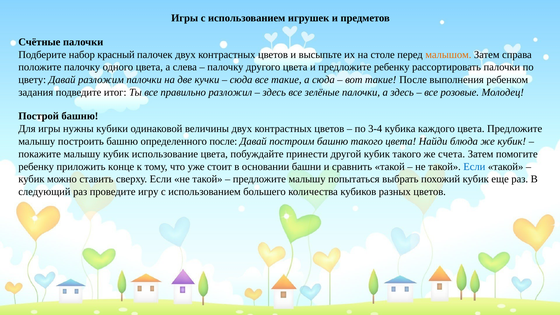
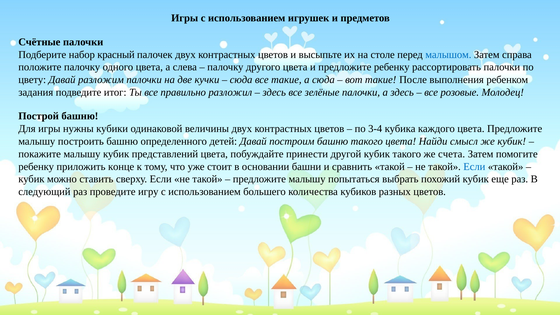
малышом colour: orange -> blue
определенного после: после -> детей
блюда: блюда -> смысл
использование: использование -> представлений
